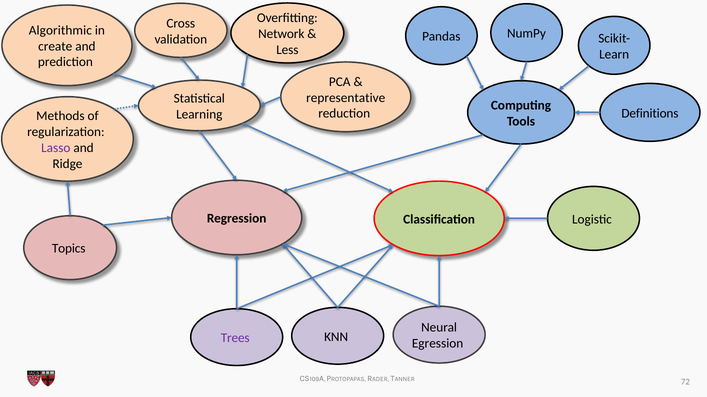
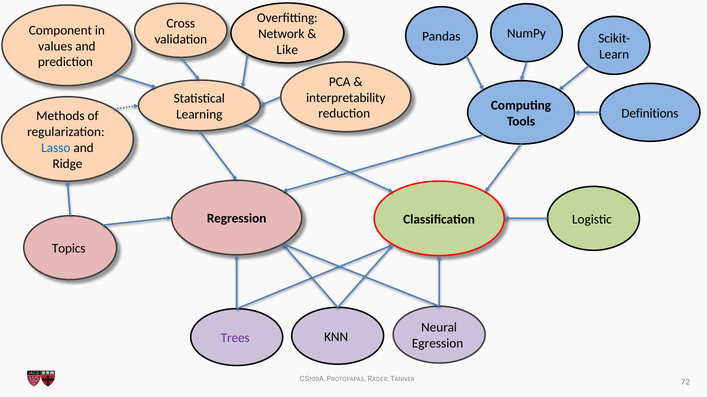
Algorithmic: Algorithmic -> Component
create: create -> values
Less: Less -> Like
representative: representative -> interpretability
Lasso colour: purple -> blue
